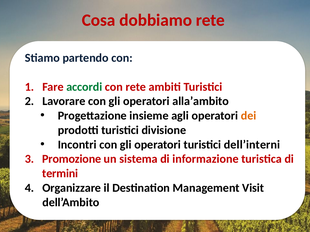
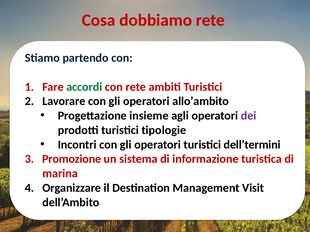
alla’ambito: alla’ambito -> allo’ambito
dei colour: orange -> purple
divisione: divisione -> tipologie
dell’interni: dell’interni -> dell’termini
termini: termini -> marina
